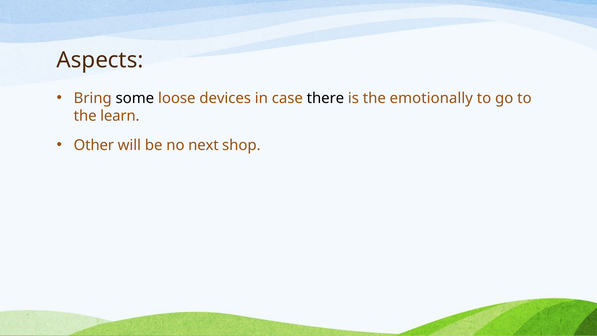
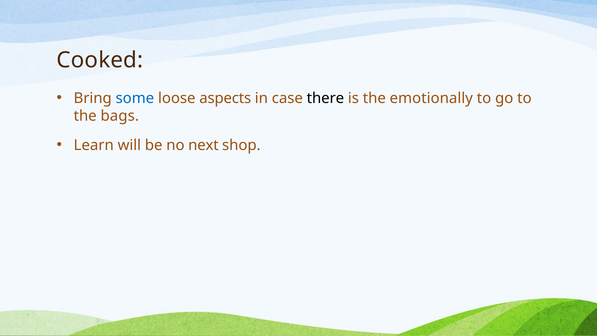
Aspects: Aspects -> Cooked
some colour: black -> blue
devices: devices -> aspects
learn: learn -> bags
Other: Other -> Learn
